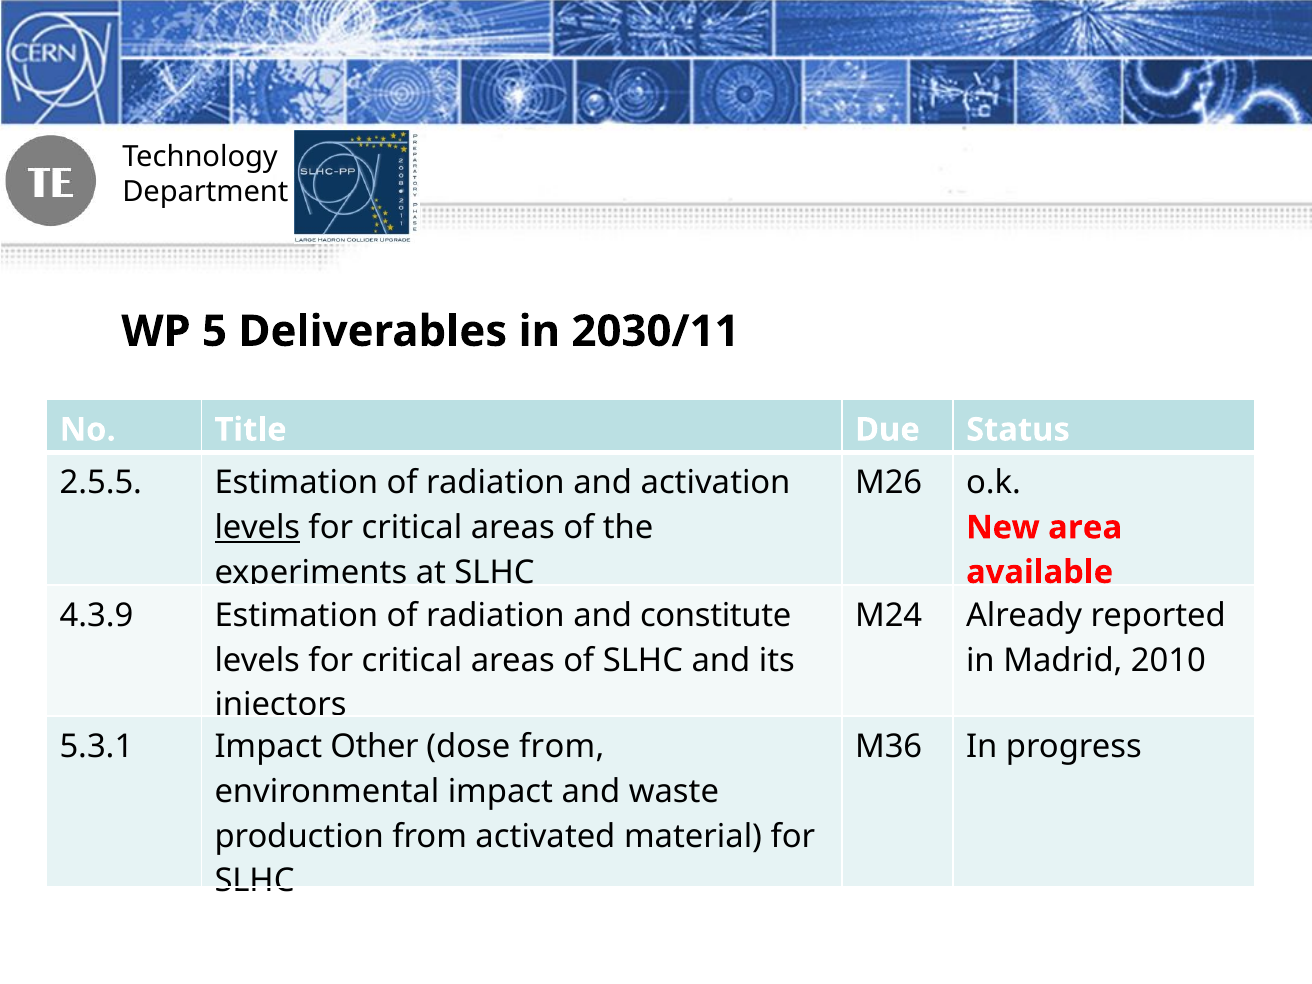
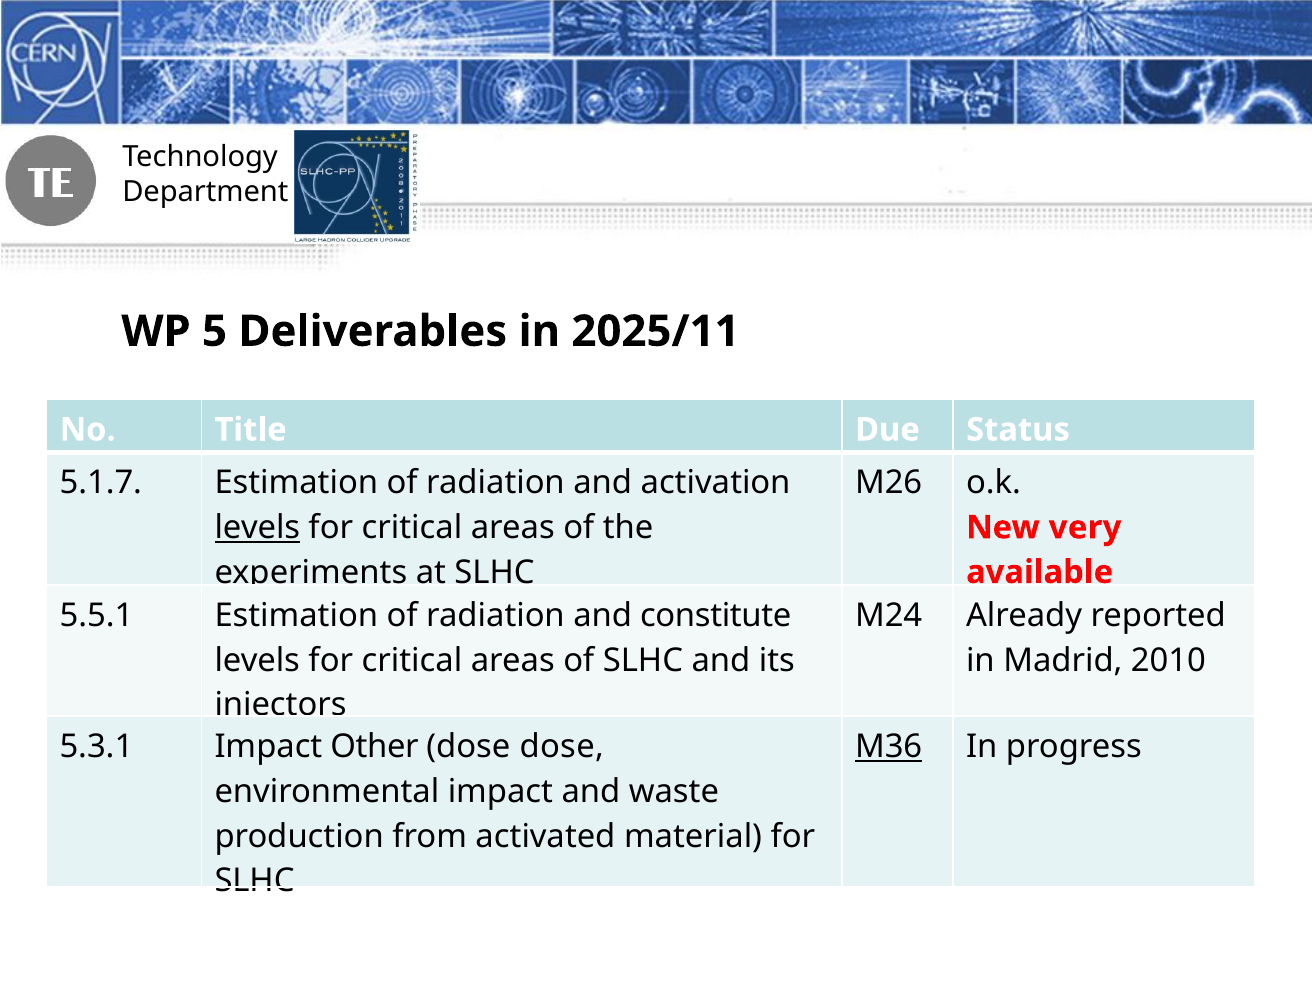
2030/11: 2030/11 -> 2025/11
2.5.5: 2.5.5 -> 5.1.7
area: area -> very
4.3.9: 4.3.9 -> 5.5.1
dose from: from -> dose
M36 underline: none -> present
